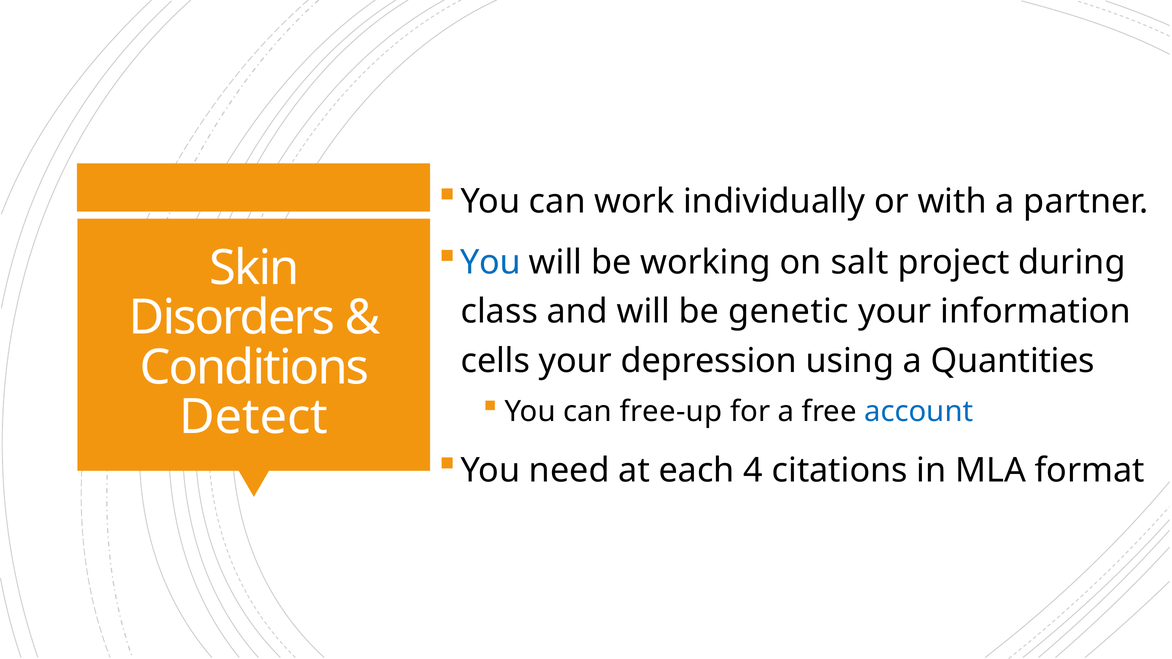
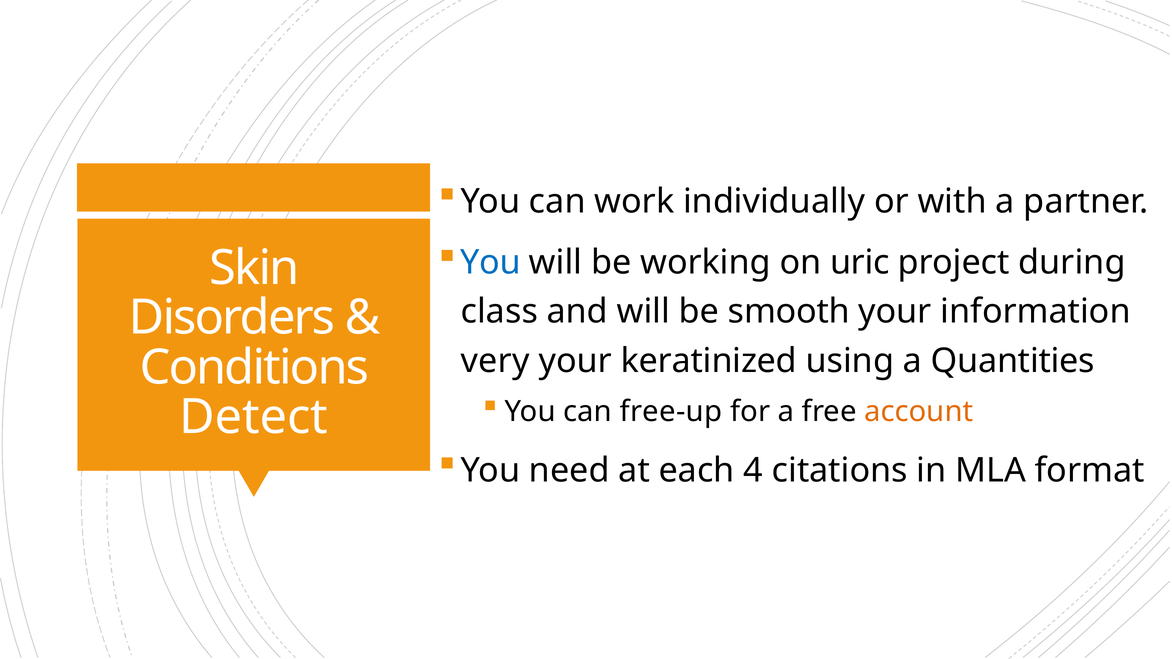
salt: salt -> uric
genetic: genetic -> smooth
cells: cells -> very
depression: depression -> keratinized
account colour: blue -> orange
